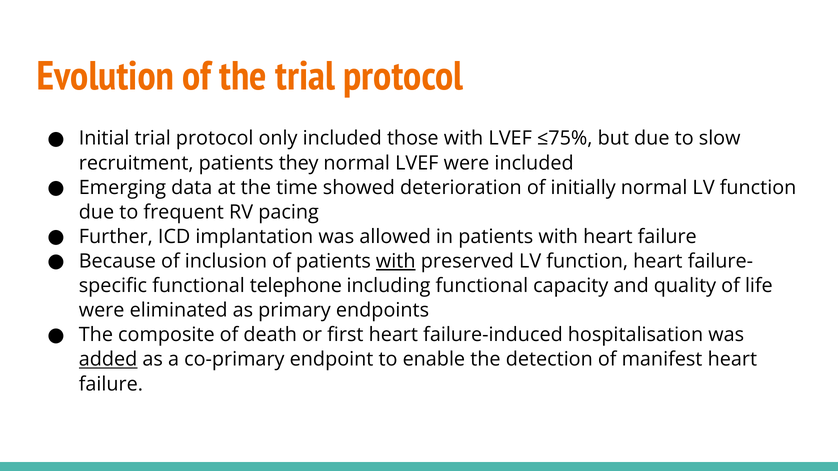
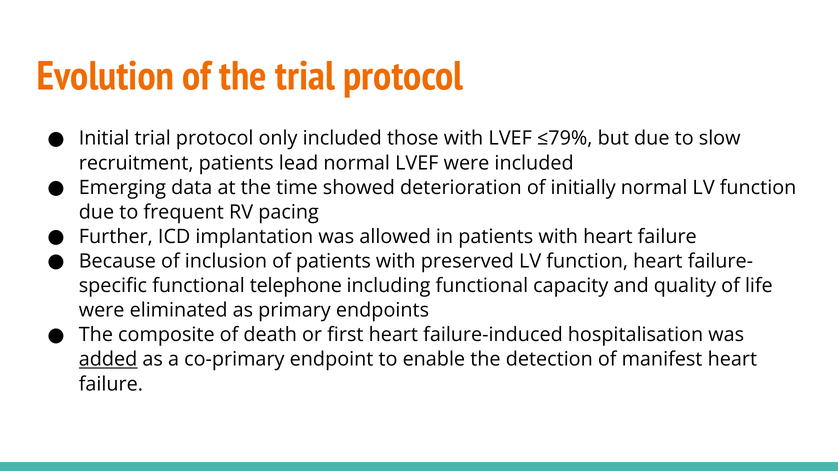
≤75%: ≤75% -> ≤79%
they: they -> lead
with at (396, 261) underline: present -> none
